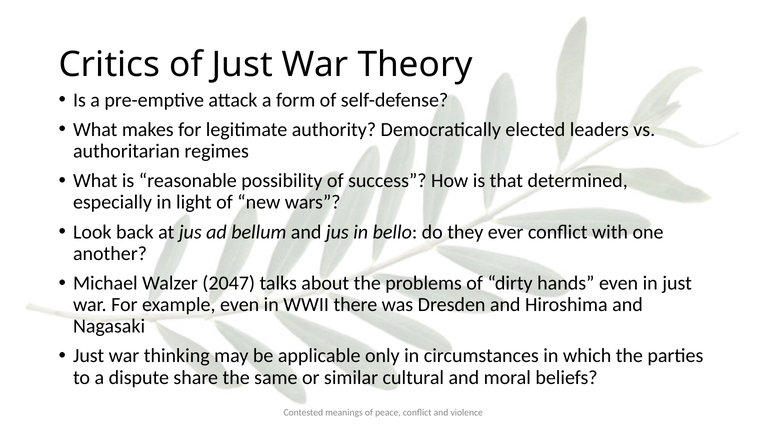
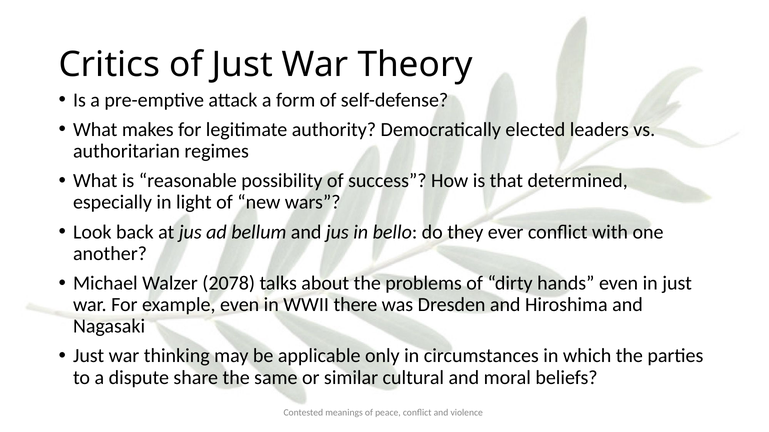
2047: 2047 -> 2078
